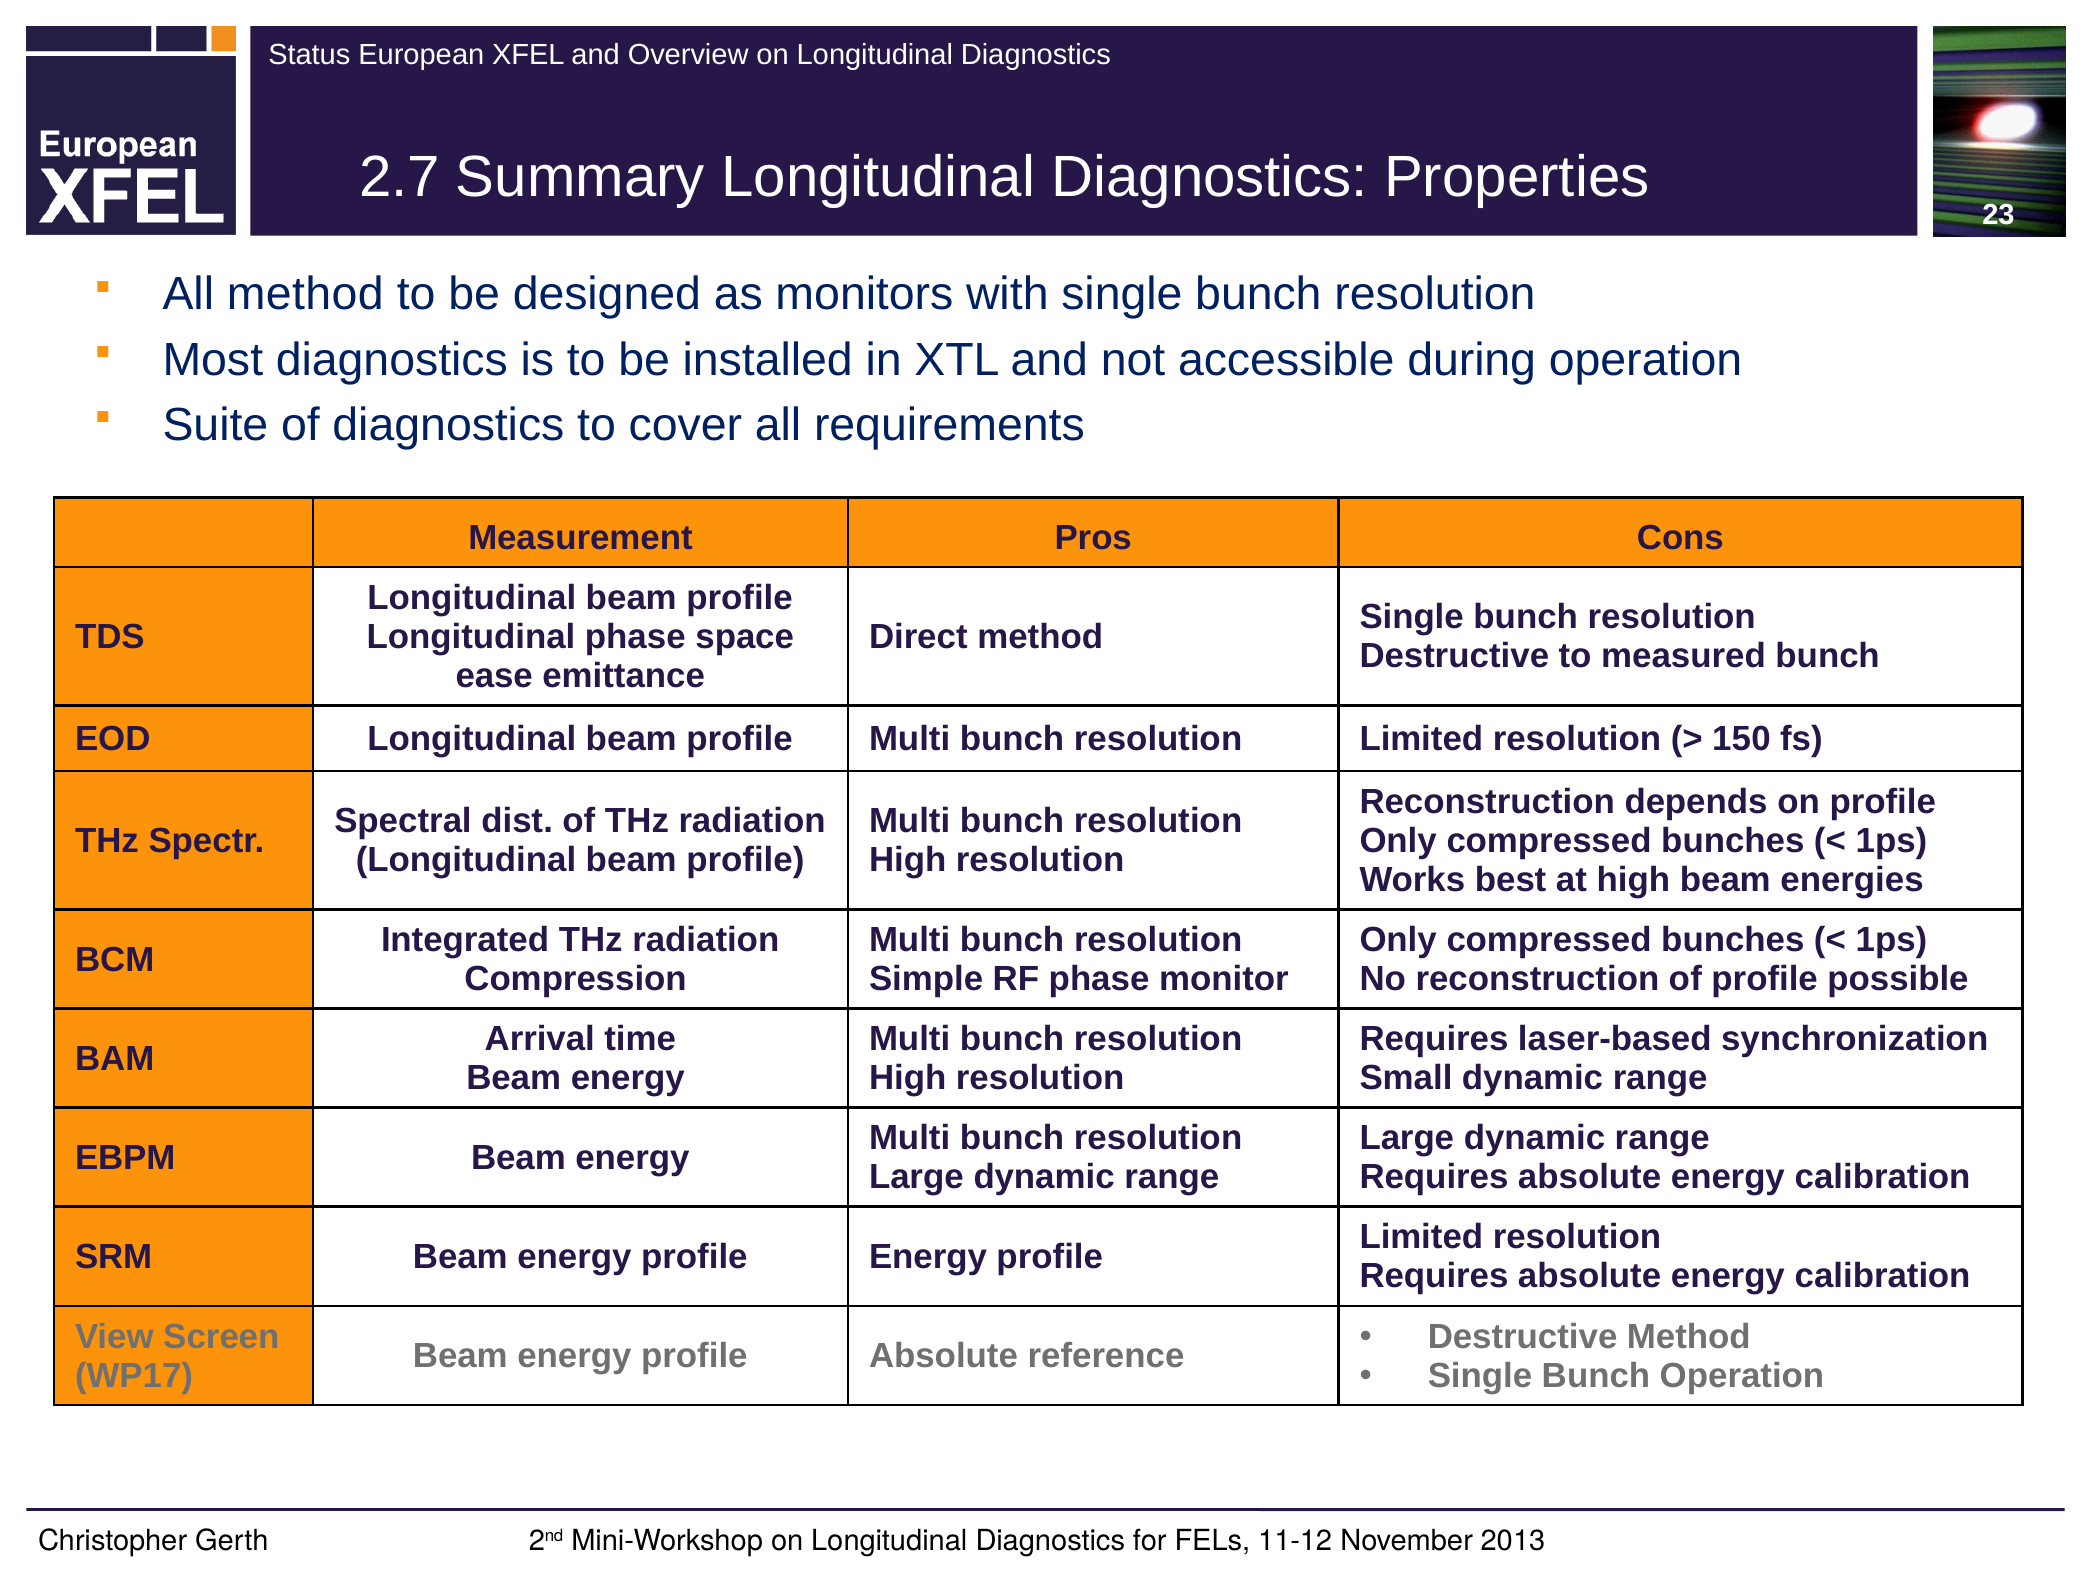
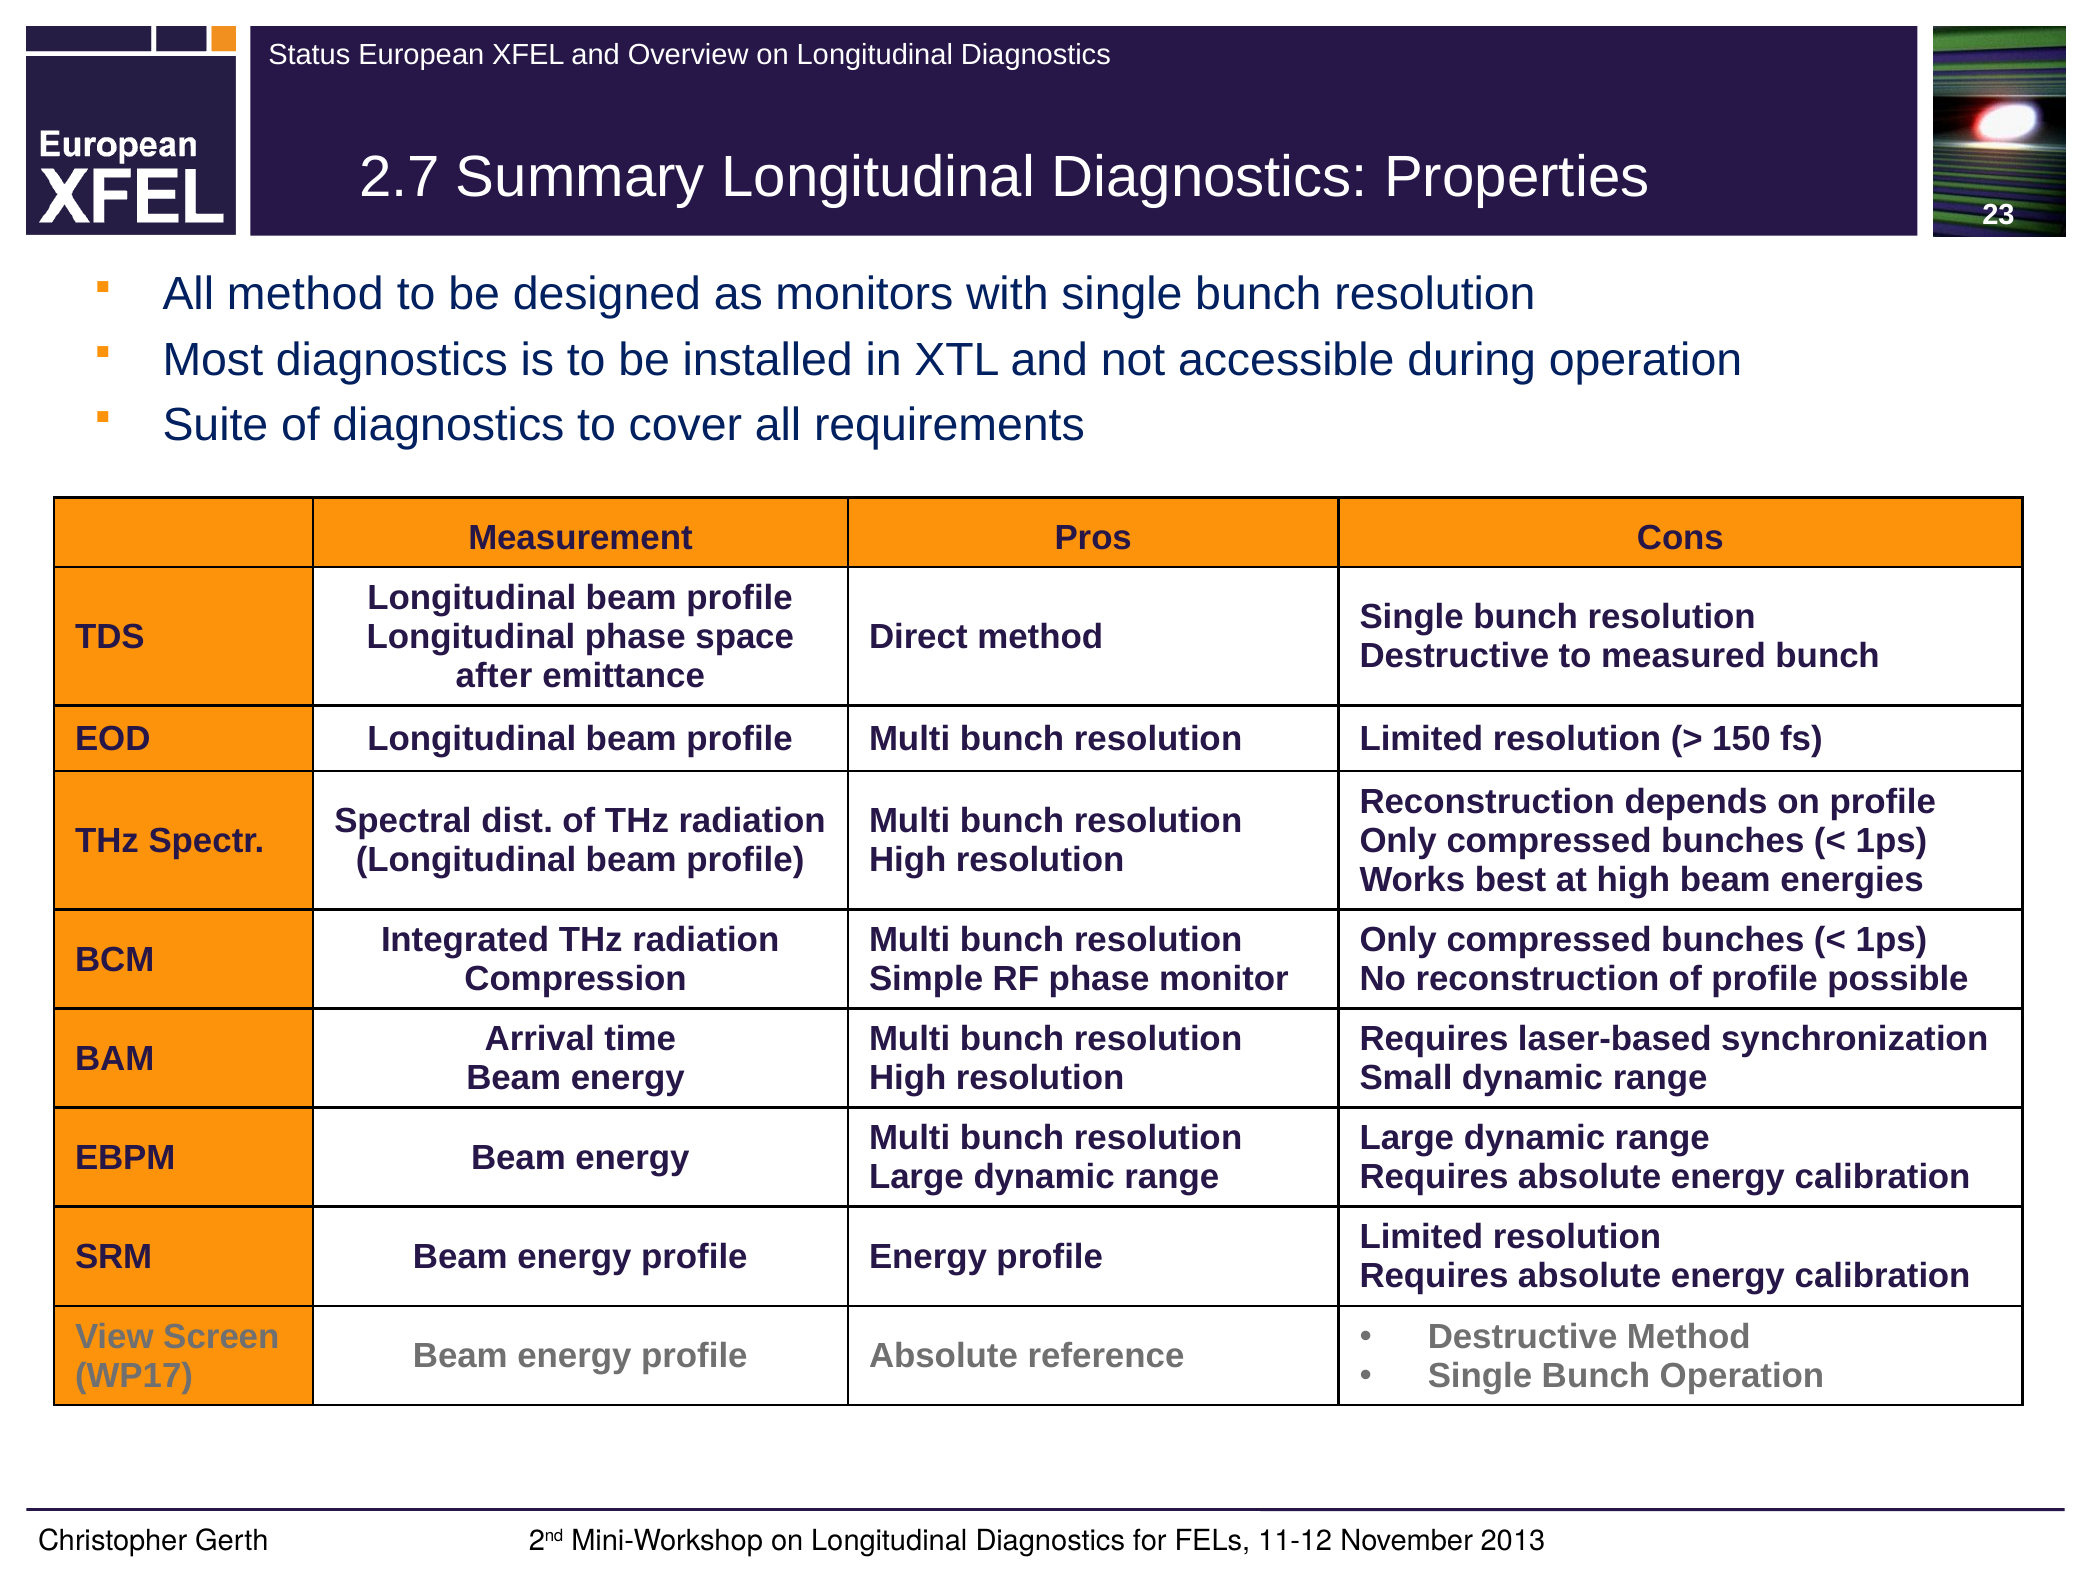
ease: ease -> after
